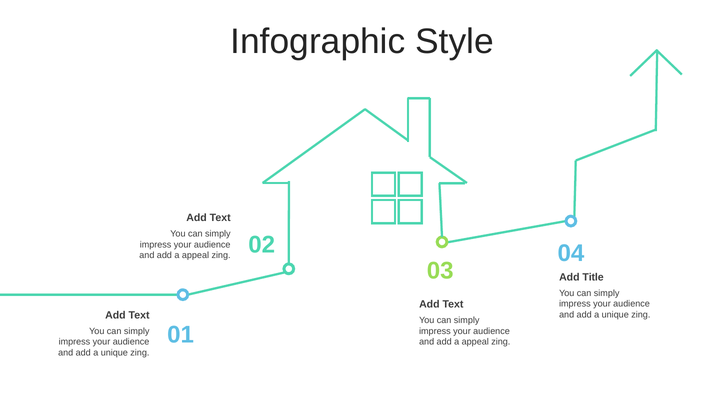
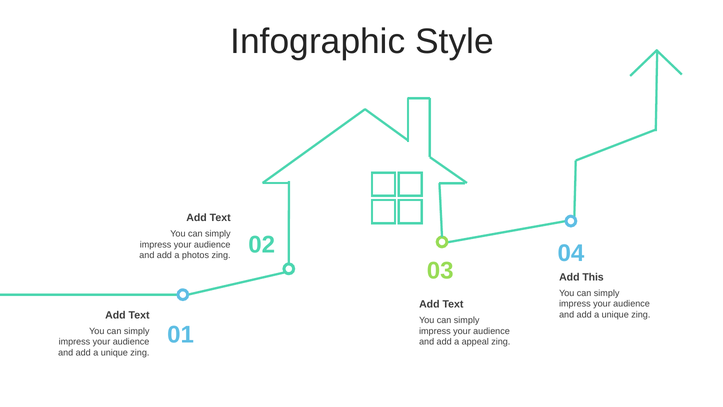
appeal at (195, 255): appeal -> photos
Title: Title -> This
